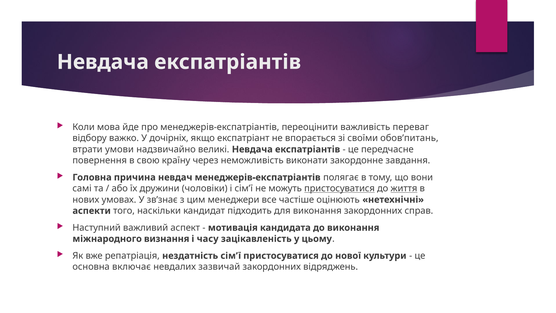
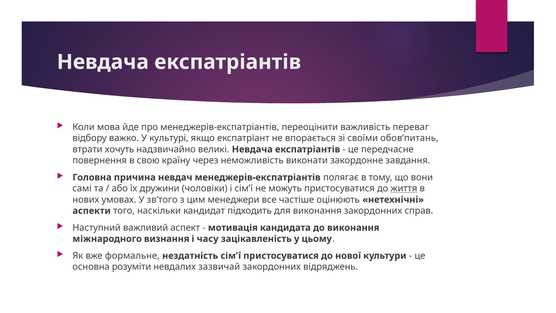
дочірніх: дочірніх -> культурі
умови: умови -> хочуть
пристосуватися at (339, 188) underline: present -> none
зв’знає: зв’знає -> зв’того
репатріація: репатріація -> формальне
включає: включає -> розуміти
